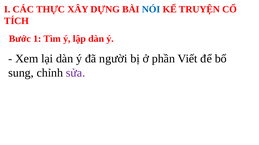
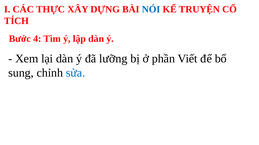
1: 1 -> 4
người: người -> lưỡng
sửa colour: purple -> blue
